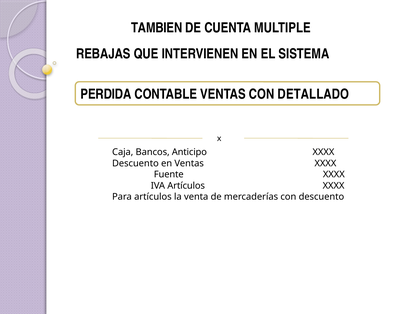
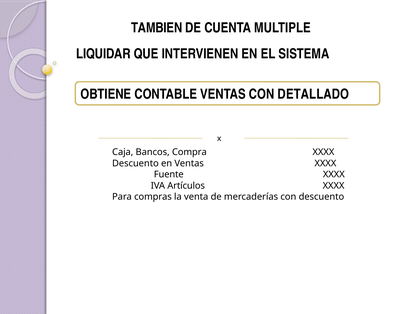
REBAJAS: REBAJAS -> LIQUIDAR
PERDIDA: PERDIDA -> OBTIENE
Anticipo: Anticipo -> Compra
Para artículos: artículos -> compras
